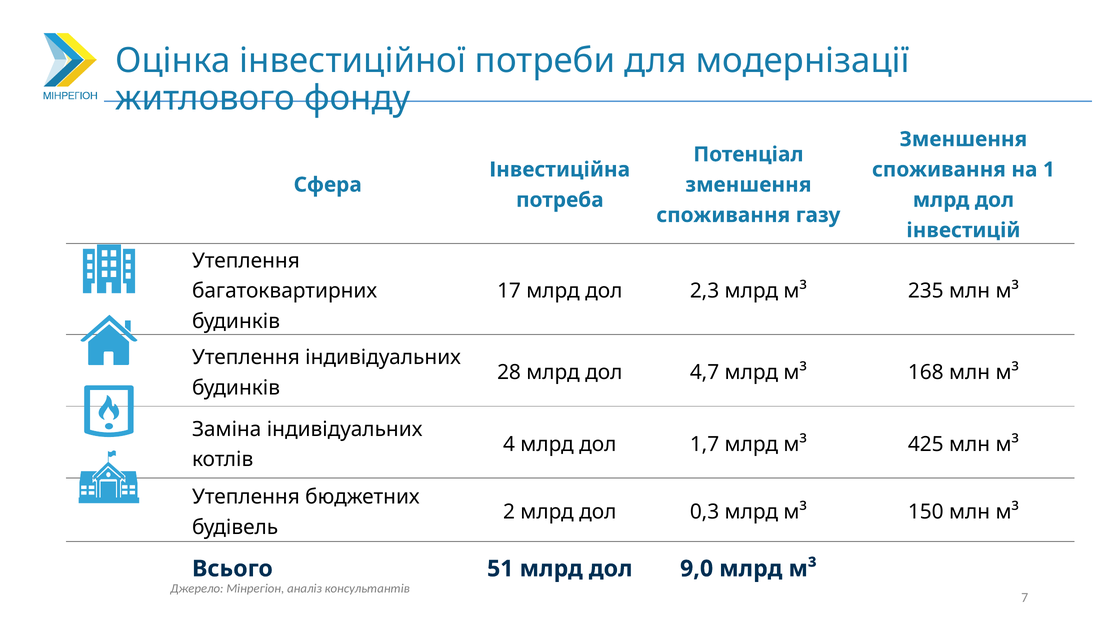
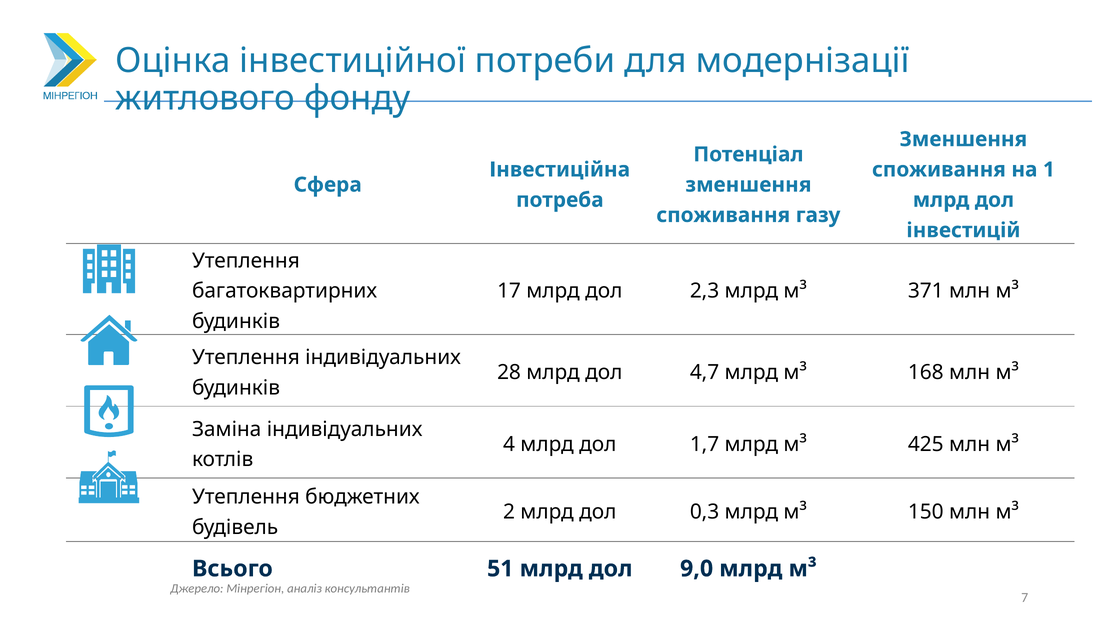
235: 235 -> 371
